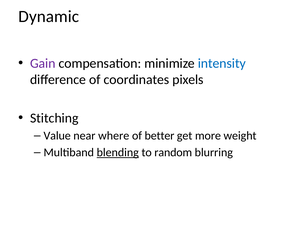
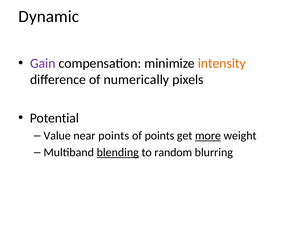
intensity colour: blue -> orange
coordinates: coordinates -> numerically
Stitching: Stitching -> Potential
near where: where -> points
of better: better -> points
more underline: none -> present
